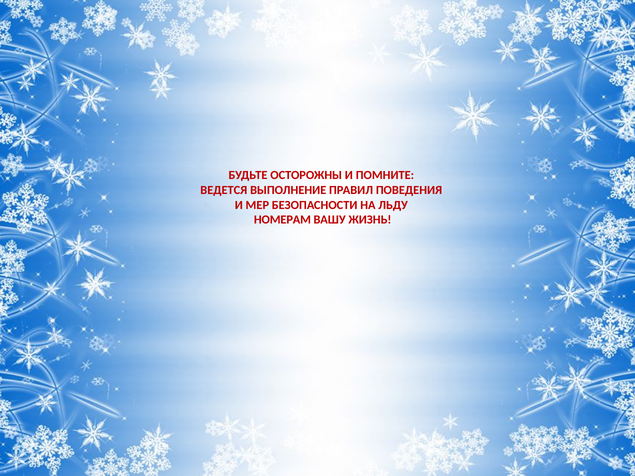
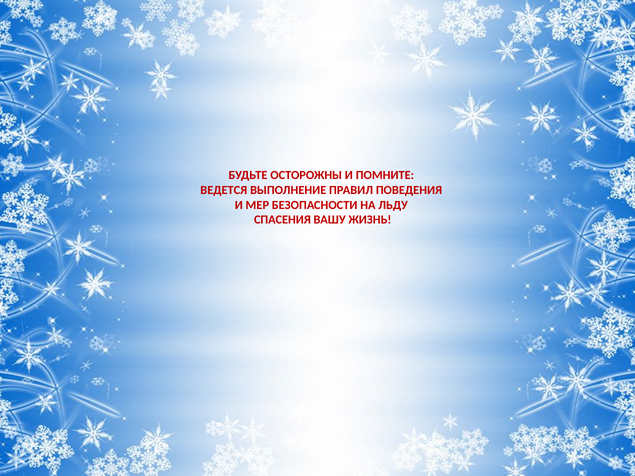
НОМЕРАМ: НОМЕРАМ -> СПАСЕНИЯ
